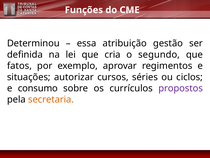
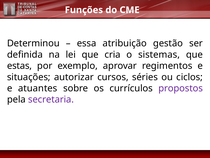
segundo: segundo -> sistemas
fatos: fatos -> estas
consumo: consumo -> atuantes
secretaria colour: orange -> purple
